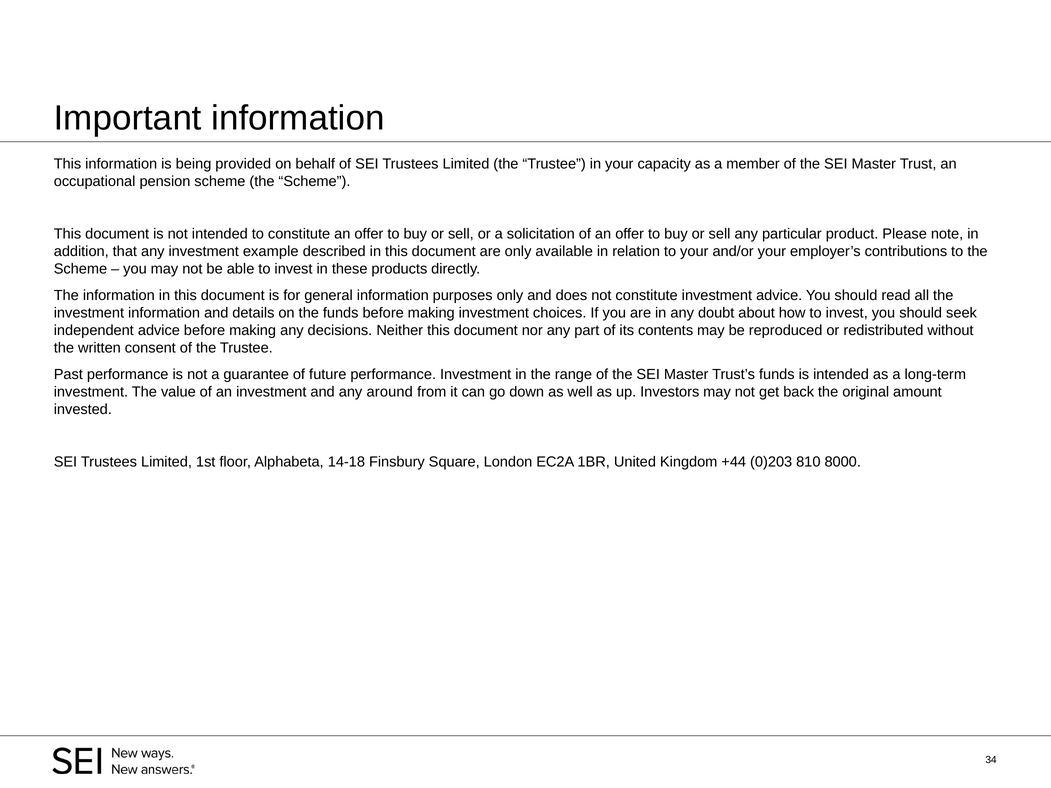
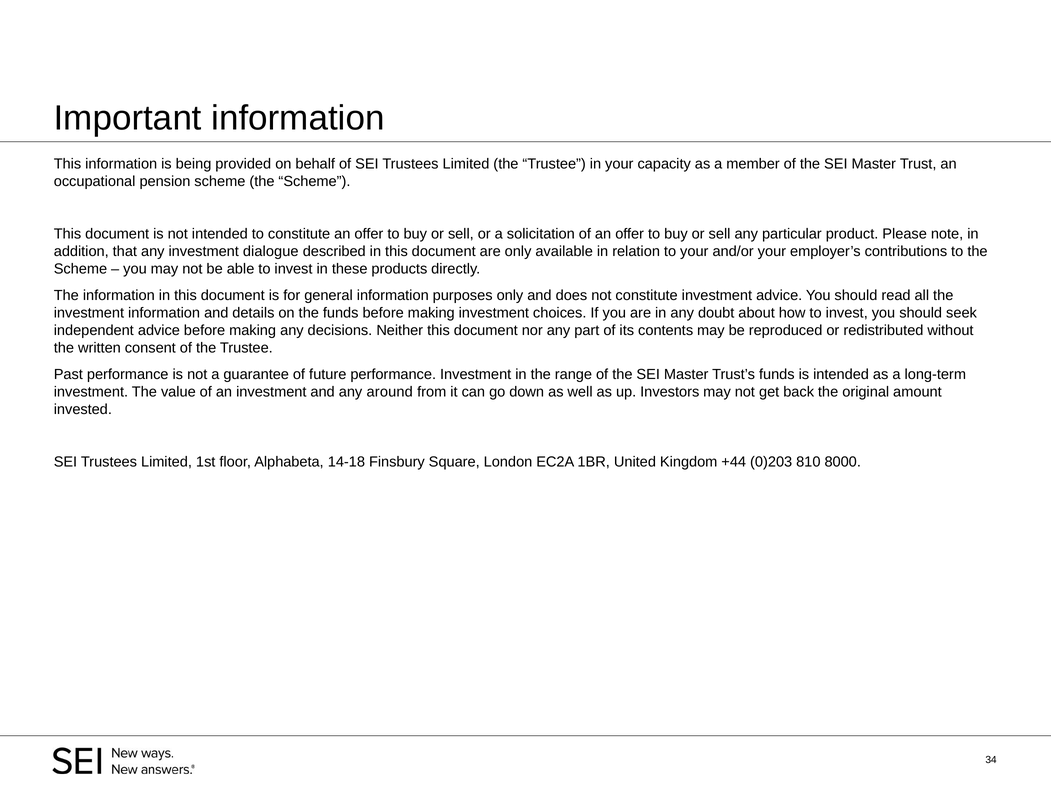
example: example -> dialogue
